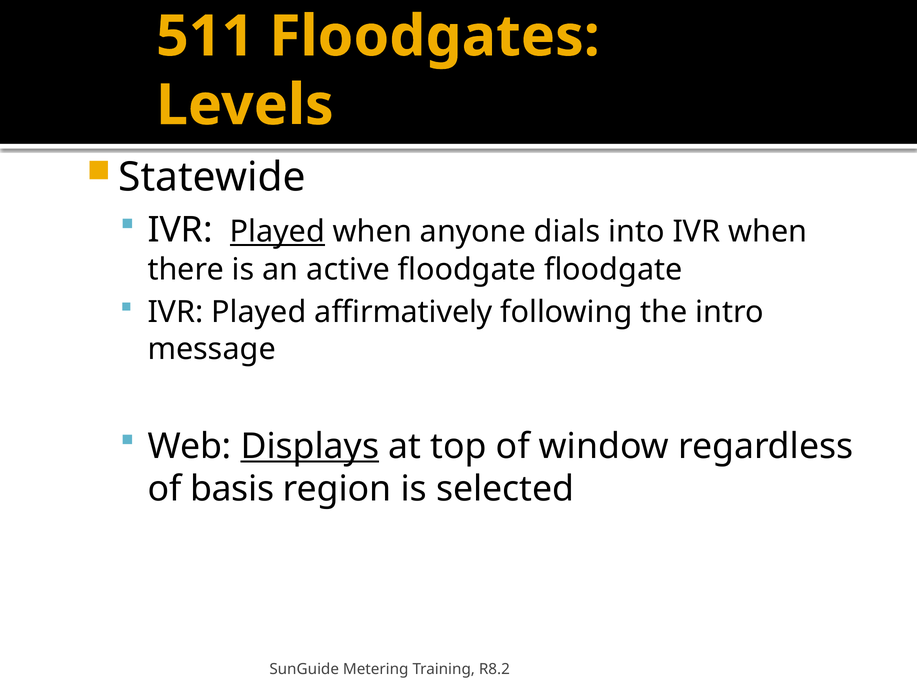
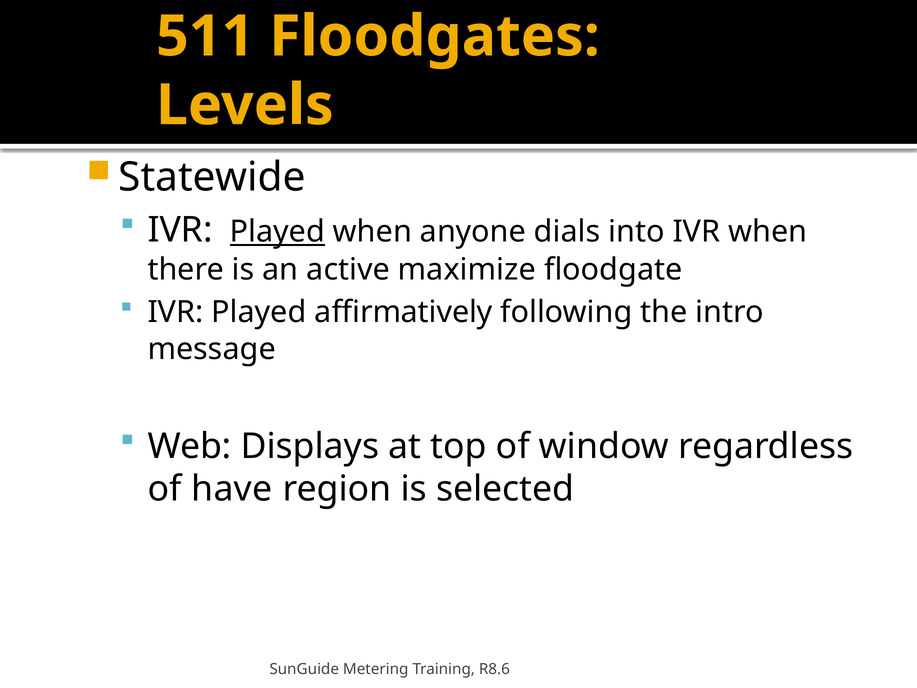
active floodgate: floodgate -> maximize
Displays underline: present -> none
basis: basis -> have
R8.2: R8.2 -> R8.6
